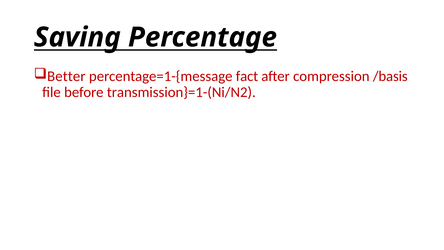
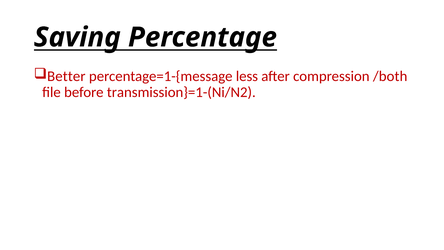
fact: fact -> less
/basis: /basis -> /both
